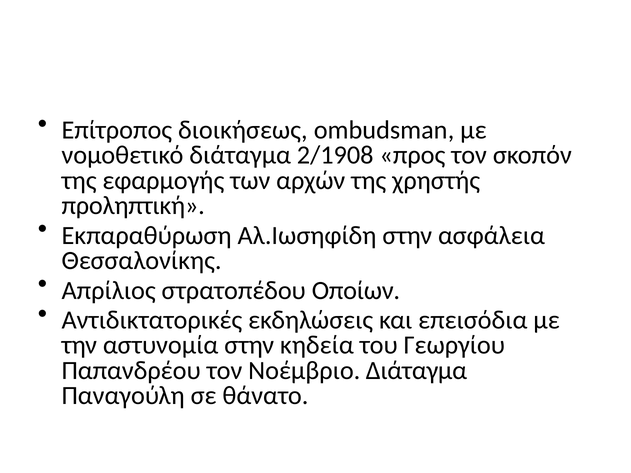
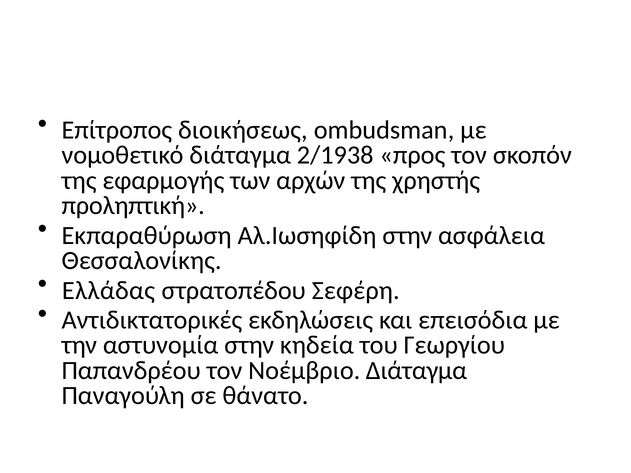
2/1908: 2/1908 -> 2/1938
Απρίλιος: Απρίλιος -> Ελλάδας
Οποίων: Οποίων -> Σεφέρη
